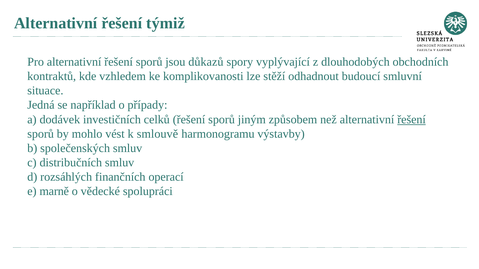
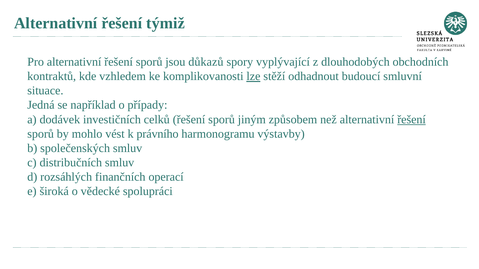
lze underline: none -> present
smlouvě: smlouvě -> právního
marně: marně -> široká
